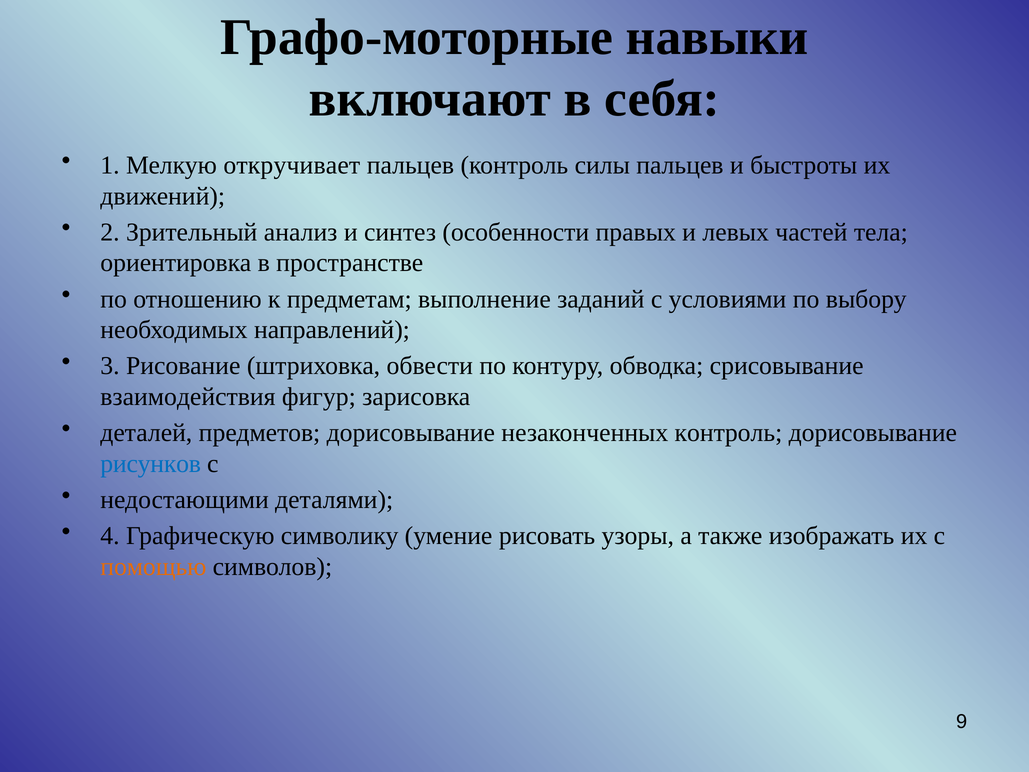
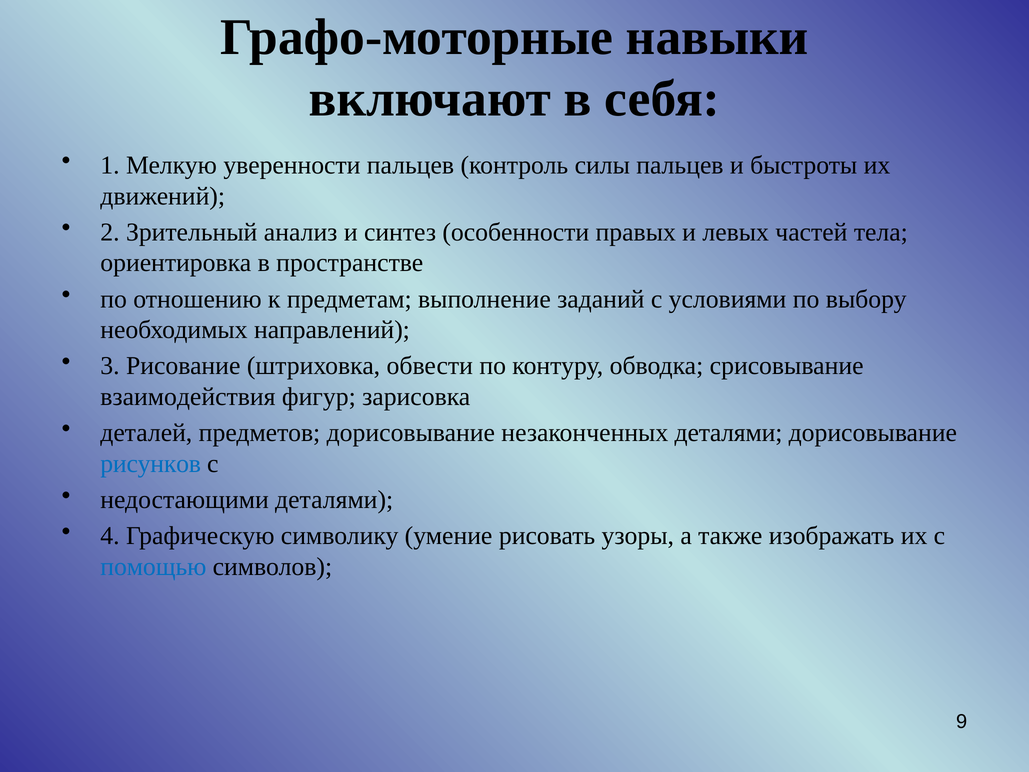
откручивает: откручивает -> уверенности
незаконченных контроль: контроль -> деталями
помощью colour: orange -> blue
